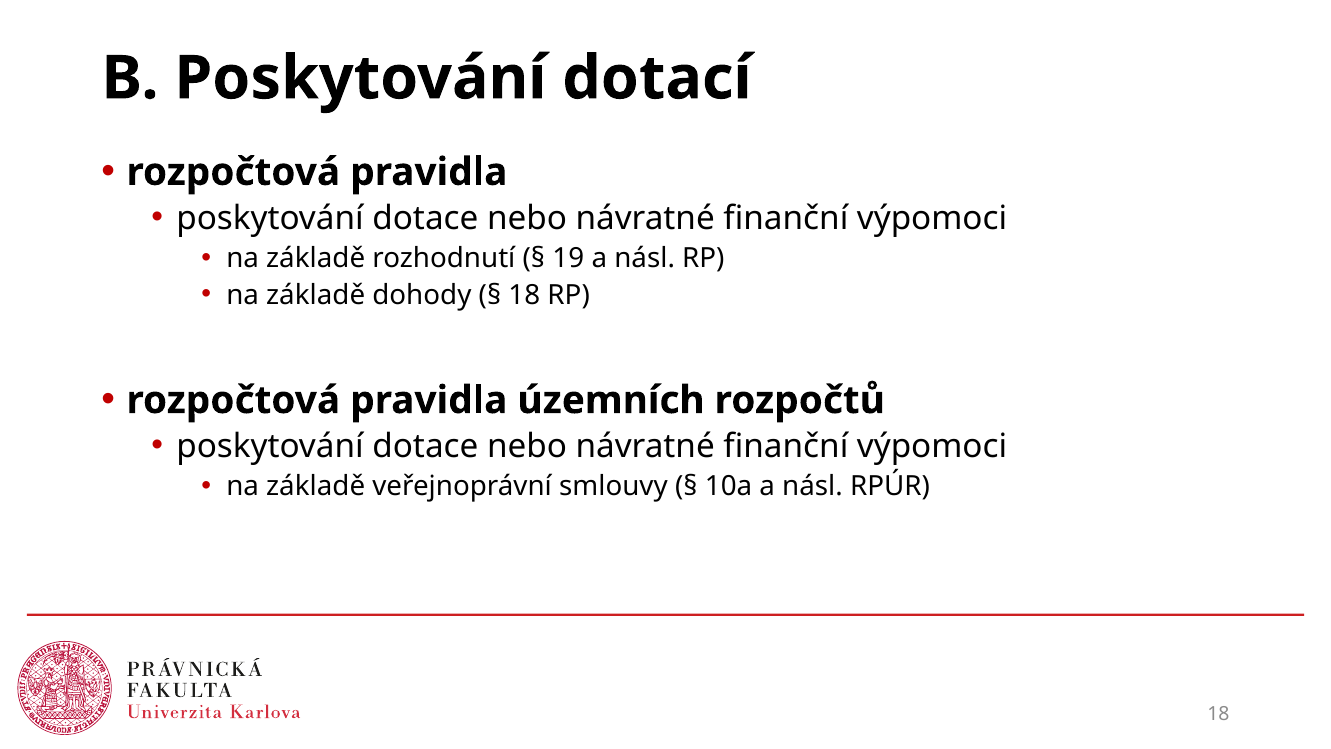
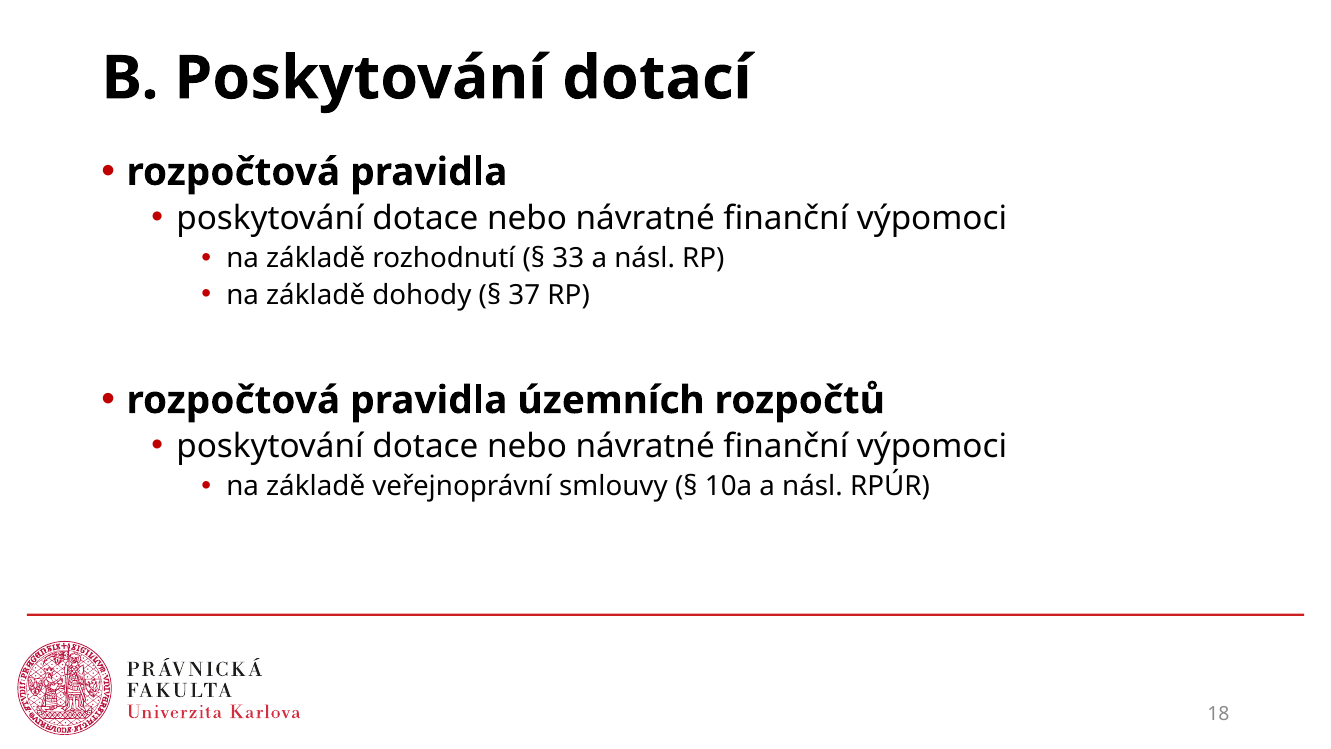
19: 19 -> 33
18 at (524, 295): 18 -> 37
